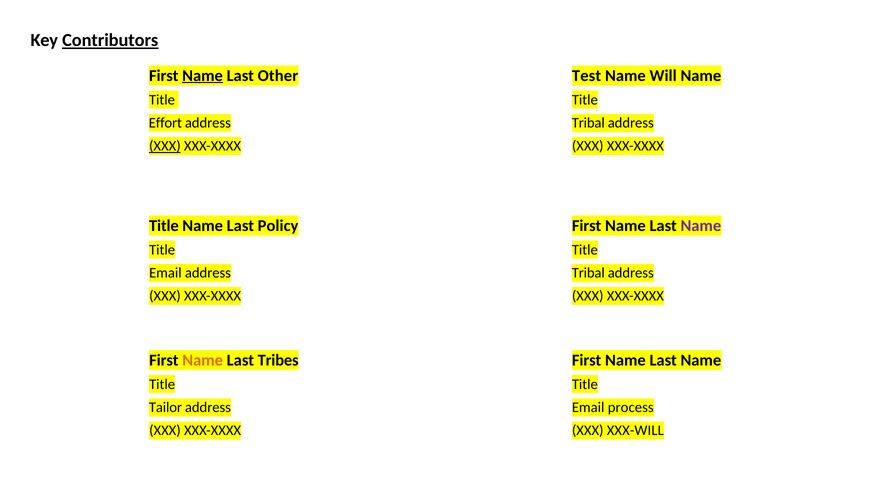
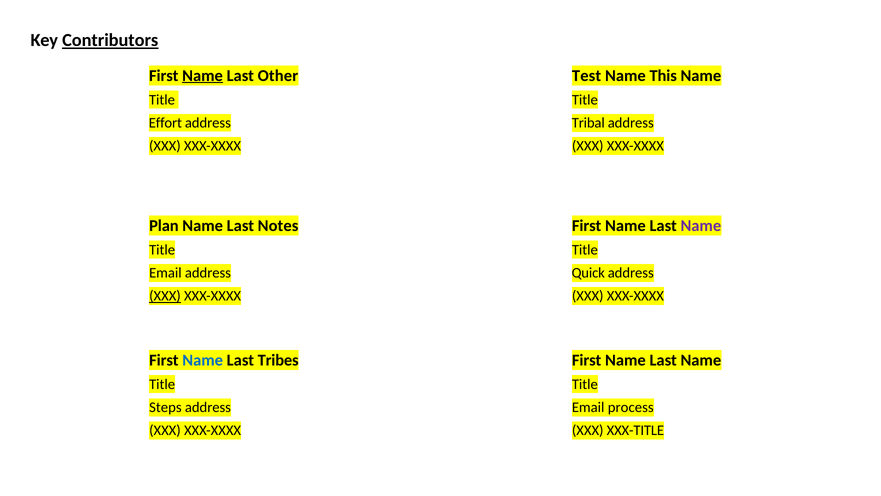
Will: Will -> This
XXX at (165, 146) underline: present -> none
Title at (164, 225): Title -> Plan
Policy: Policy -> Notes
Tribal at (588, 273): Tribal -> Quick
XXX at (165, 296) underline: none -> present
Name at (203, 360) colour: orange -> blue
Tailor: Tailor -> Steps
XXX-WILL: XXX-WILL -> XXX-TITLE
